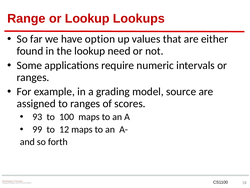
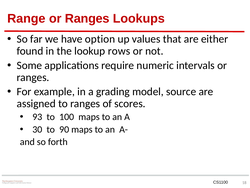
Range or Lookup: Lookup -> Ranges
need: need -> rows
99: 99 -> 30
12: 12 -> 90
